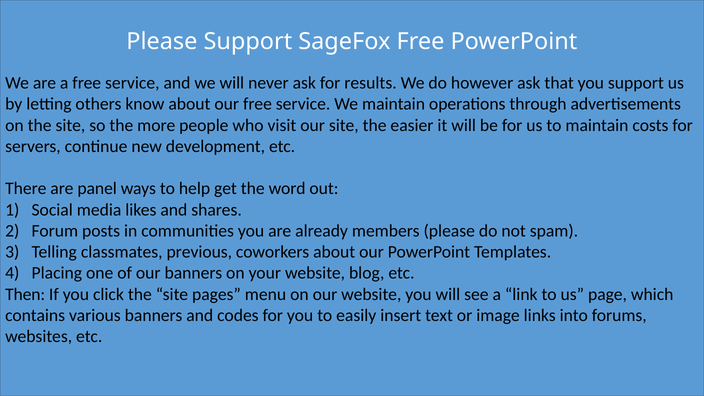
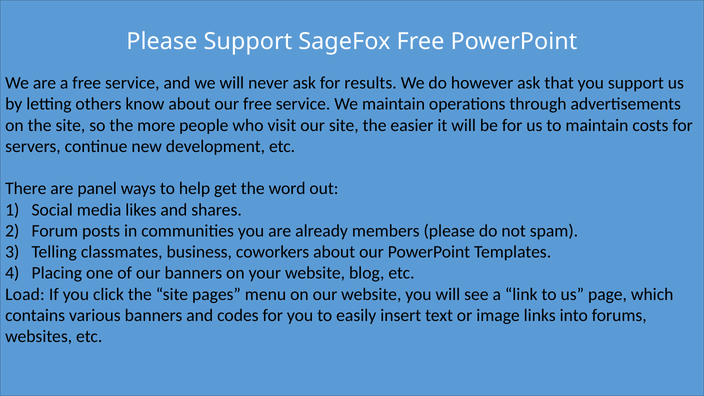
previous: previous -> business
Then: Then -> Load
